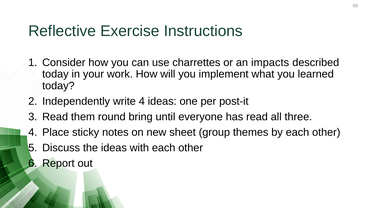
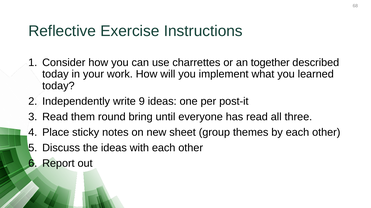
impacts: impacts -> together
write 4: 4 -> 9
